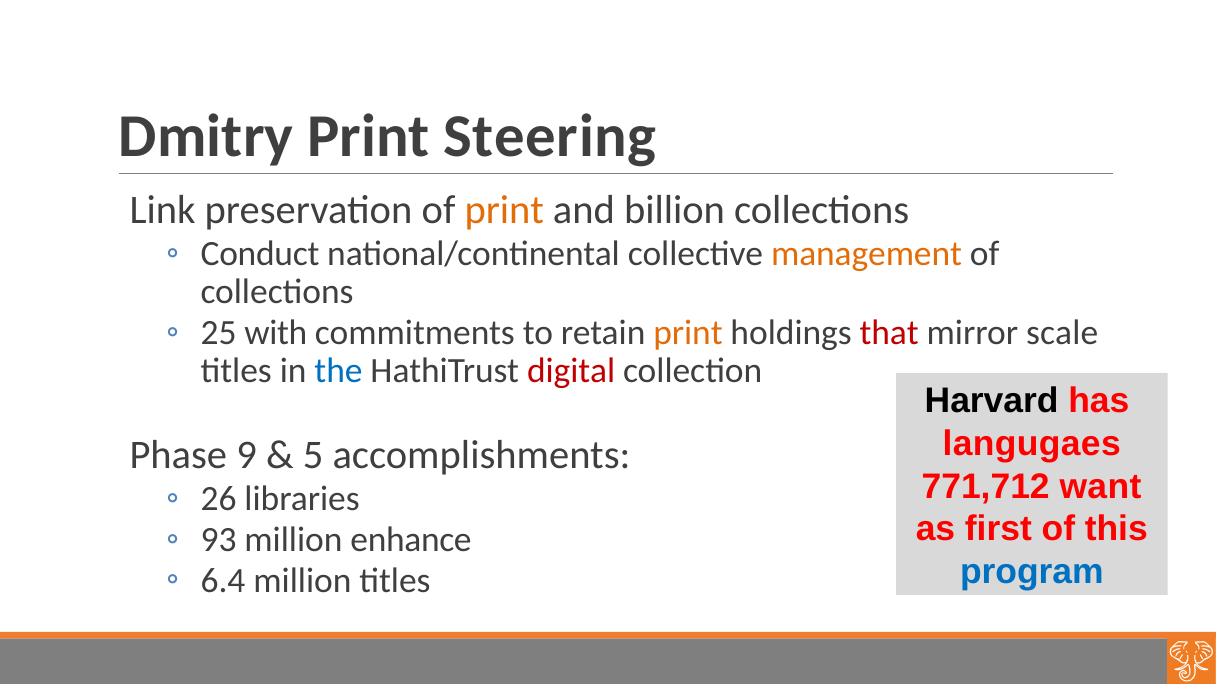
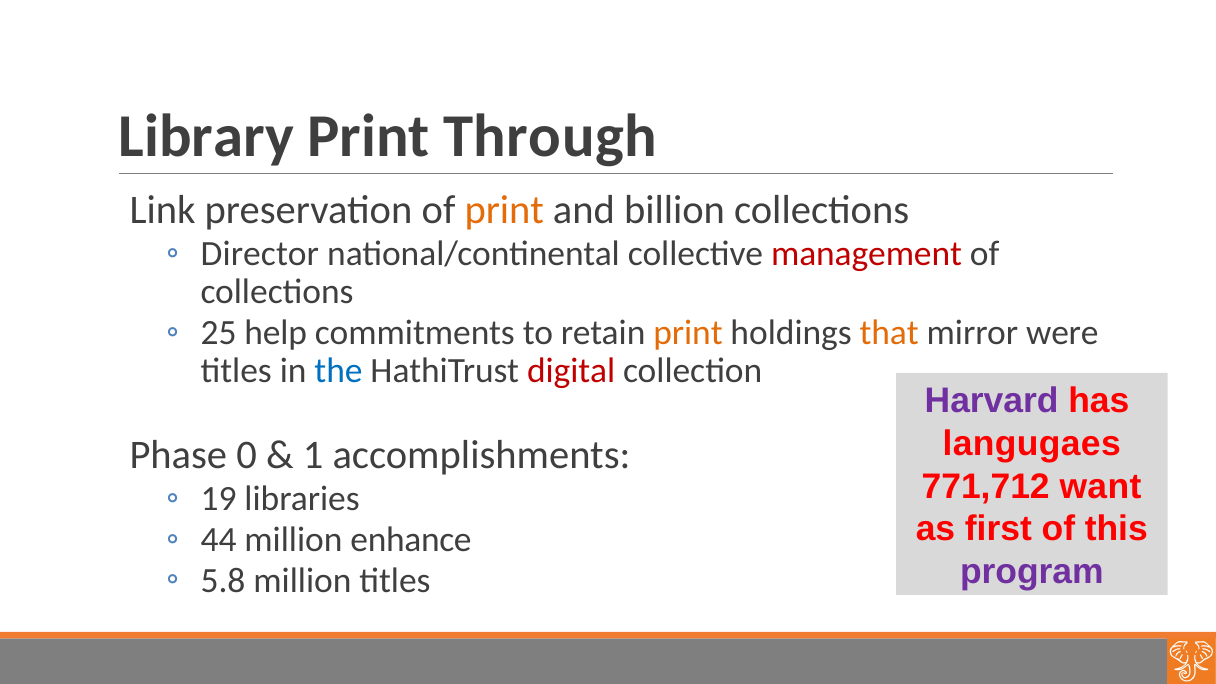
Dmitry: Dmitry -> Library
Steering: Steering -> Through
Conduct: Conduct -> Director
management colour: orange -> red
with: with -> help
that colour: red -> orange
scale: scale -> were
Harvard colour: black -> purple
9: 9 -> 0
5: 5 -> 1
26: 26 -> 19
93: 93 -> 44
program colour: blue -> purple
6.4: 6.4 -> 5.8
